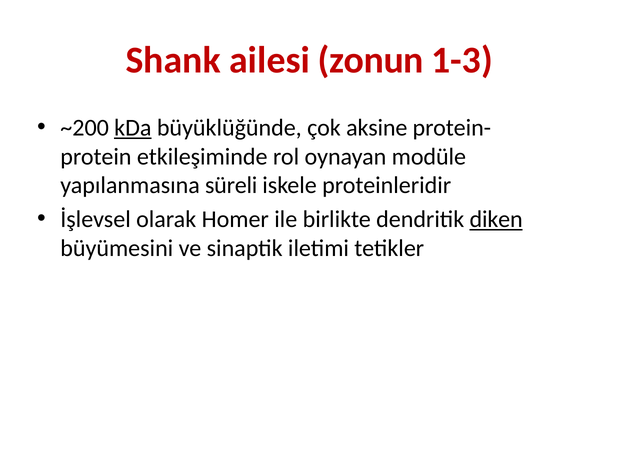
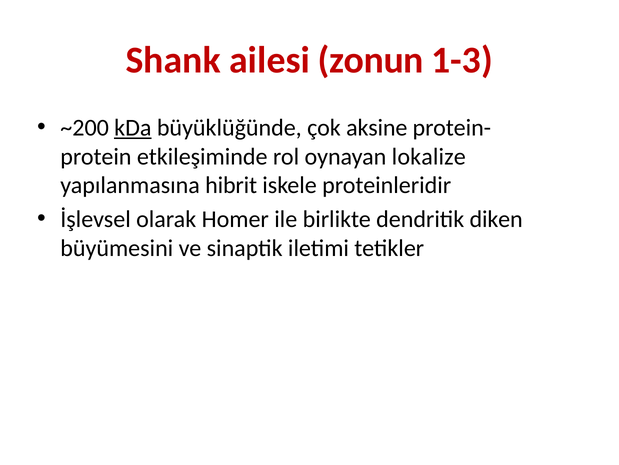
modüle: modüle -> lokalize
süreli: süreli -> hibrit
diken underline: present -> none
